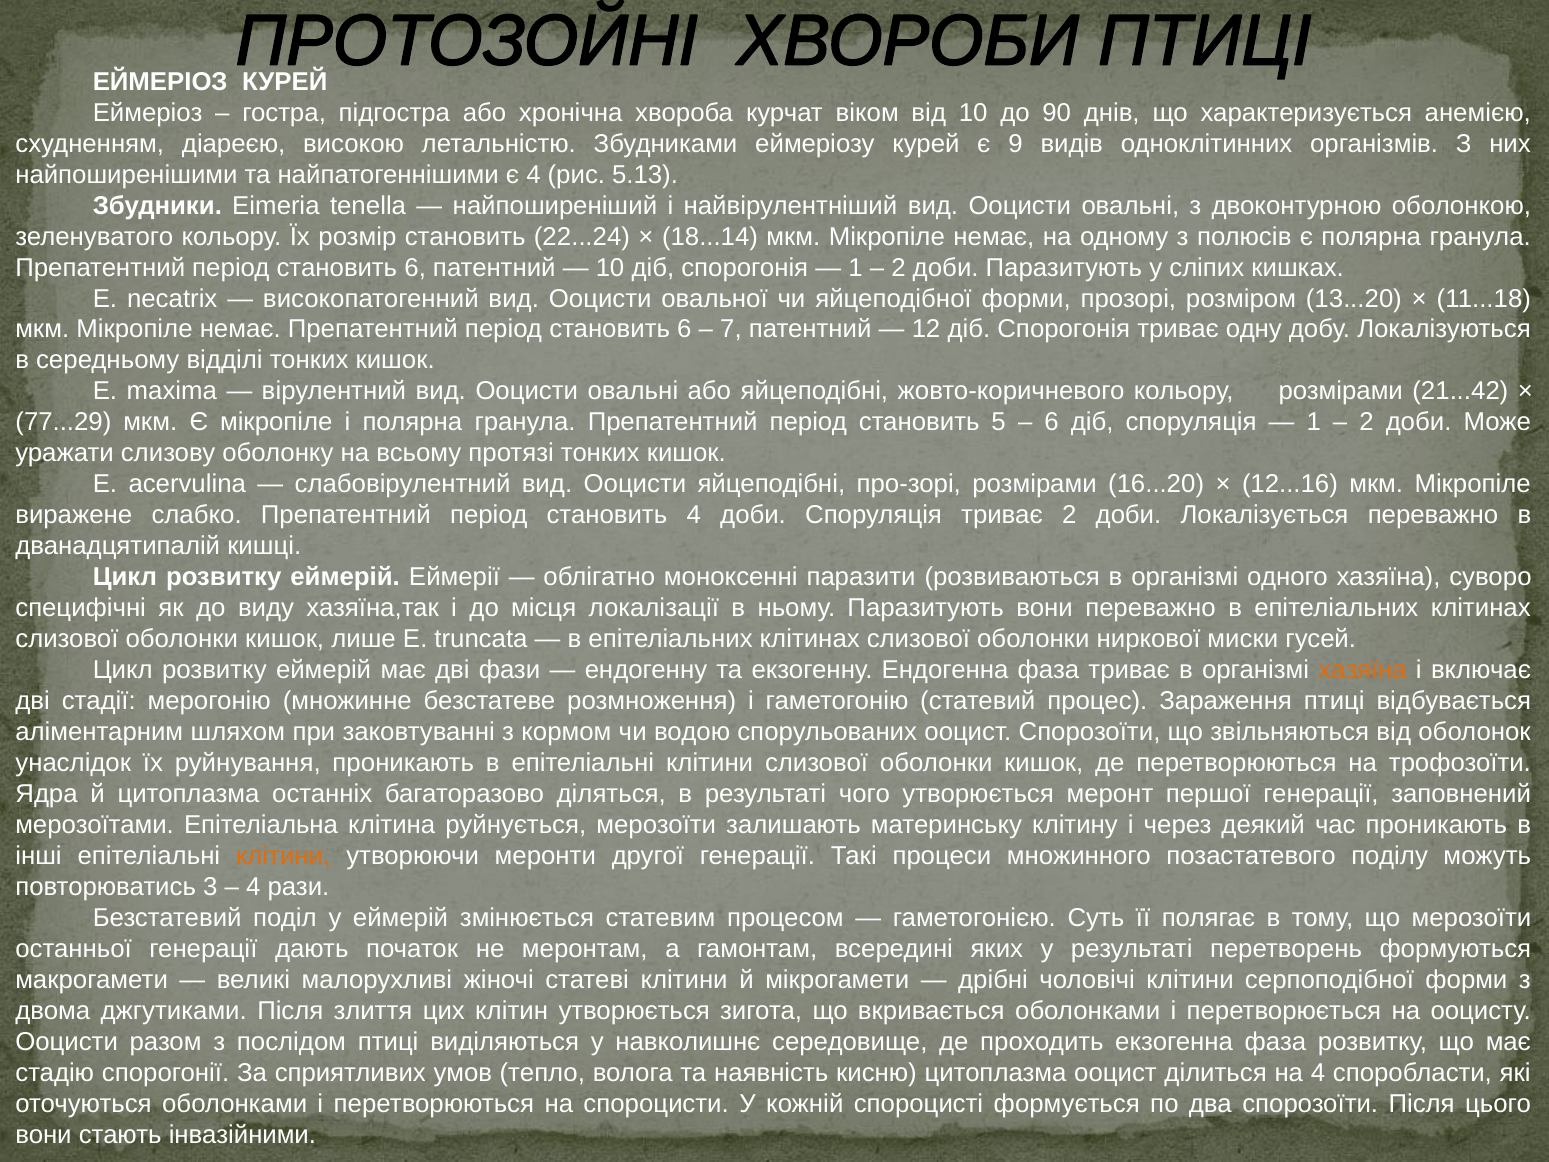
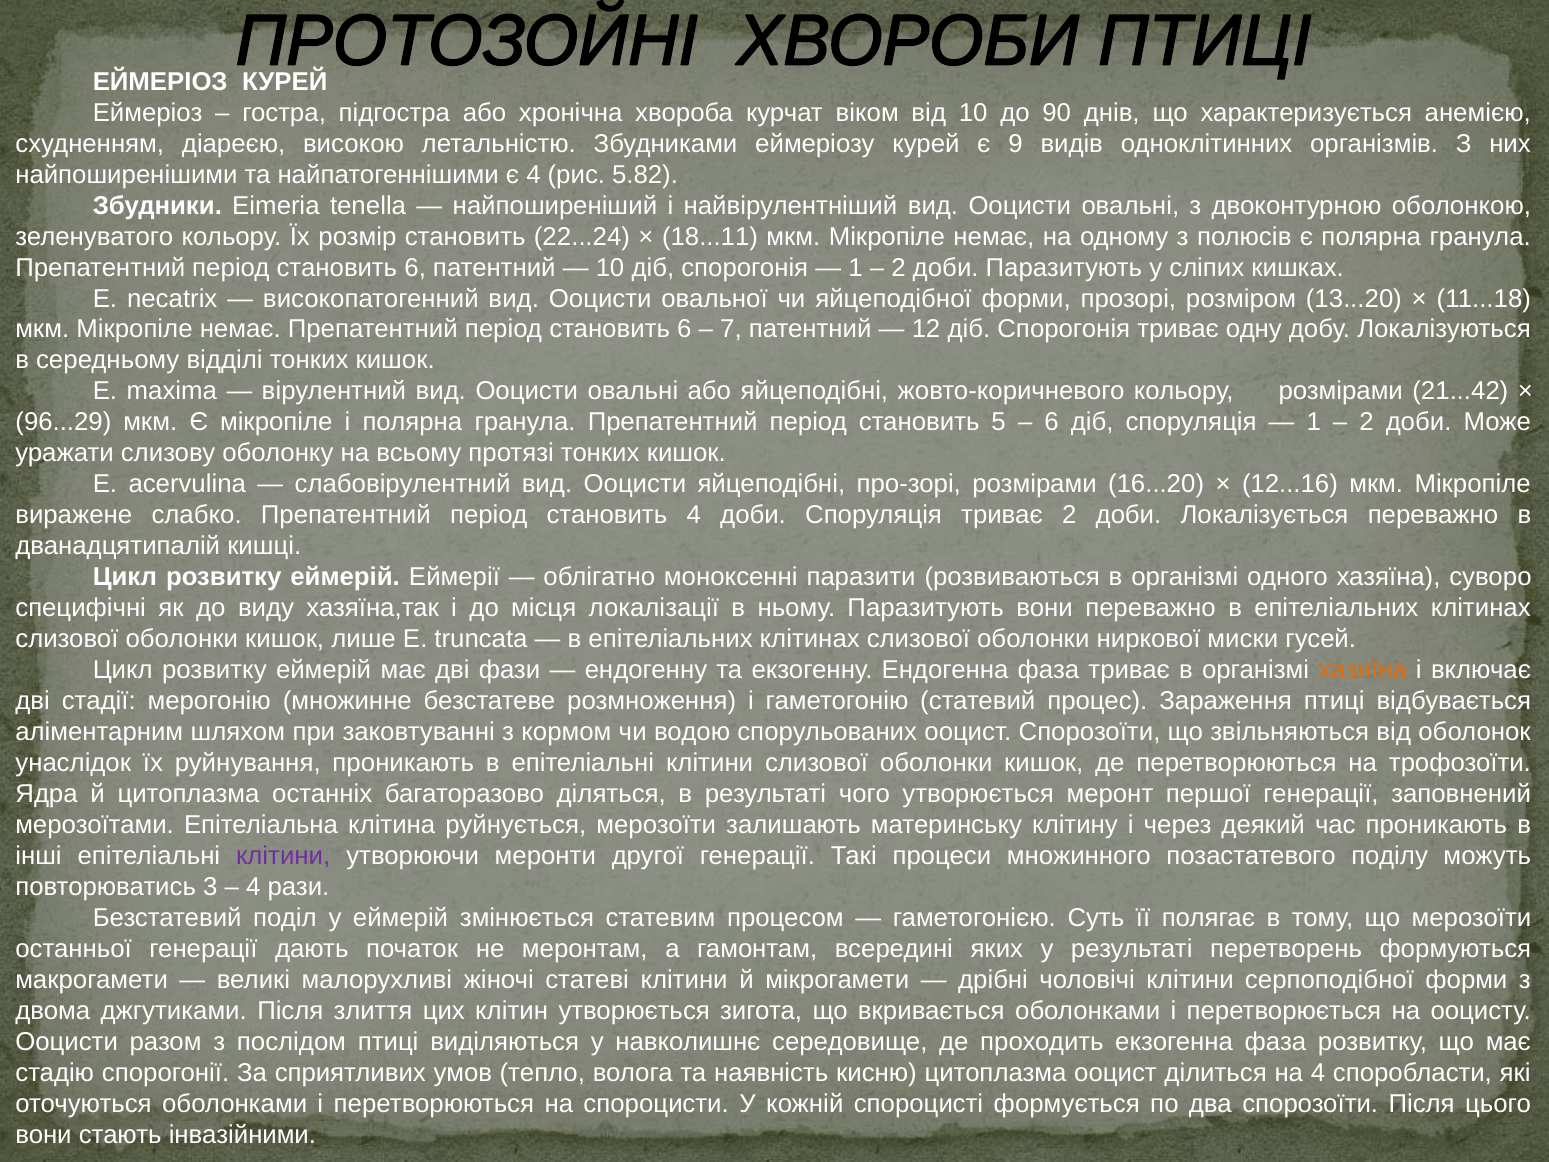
5.13: 5.13 -> 5.82
18...14: 18...14 -> 18...11
77...29: 77...29 -> 96...29
клітини at (283, 856) colour: orange -> purple
